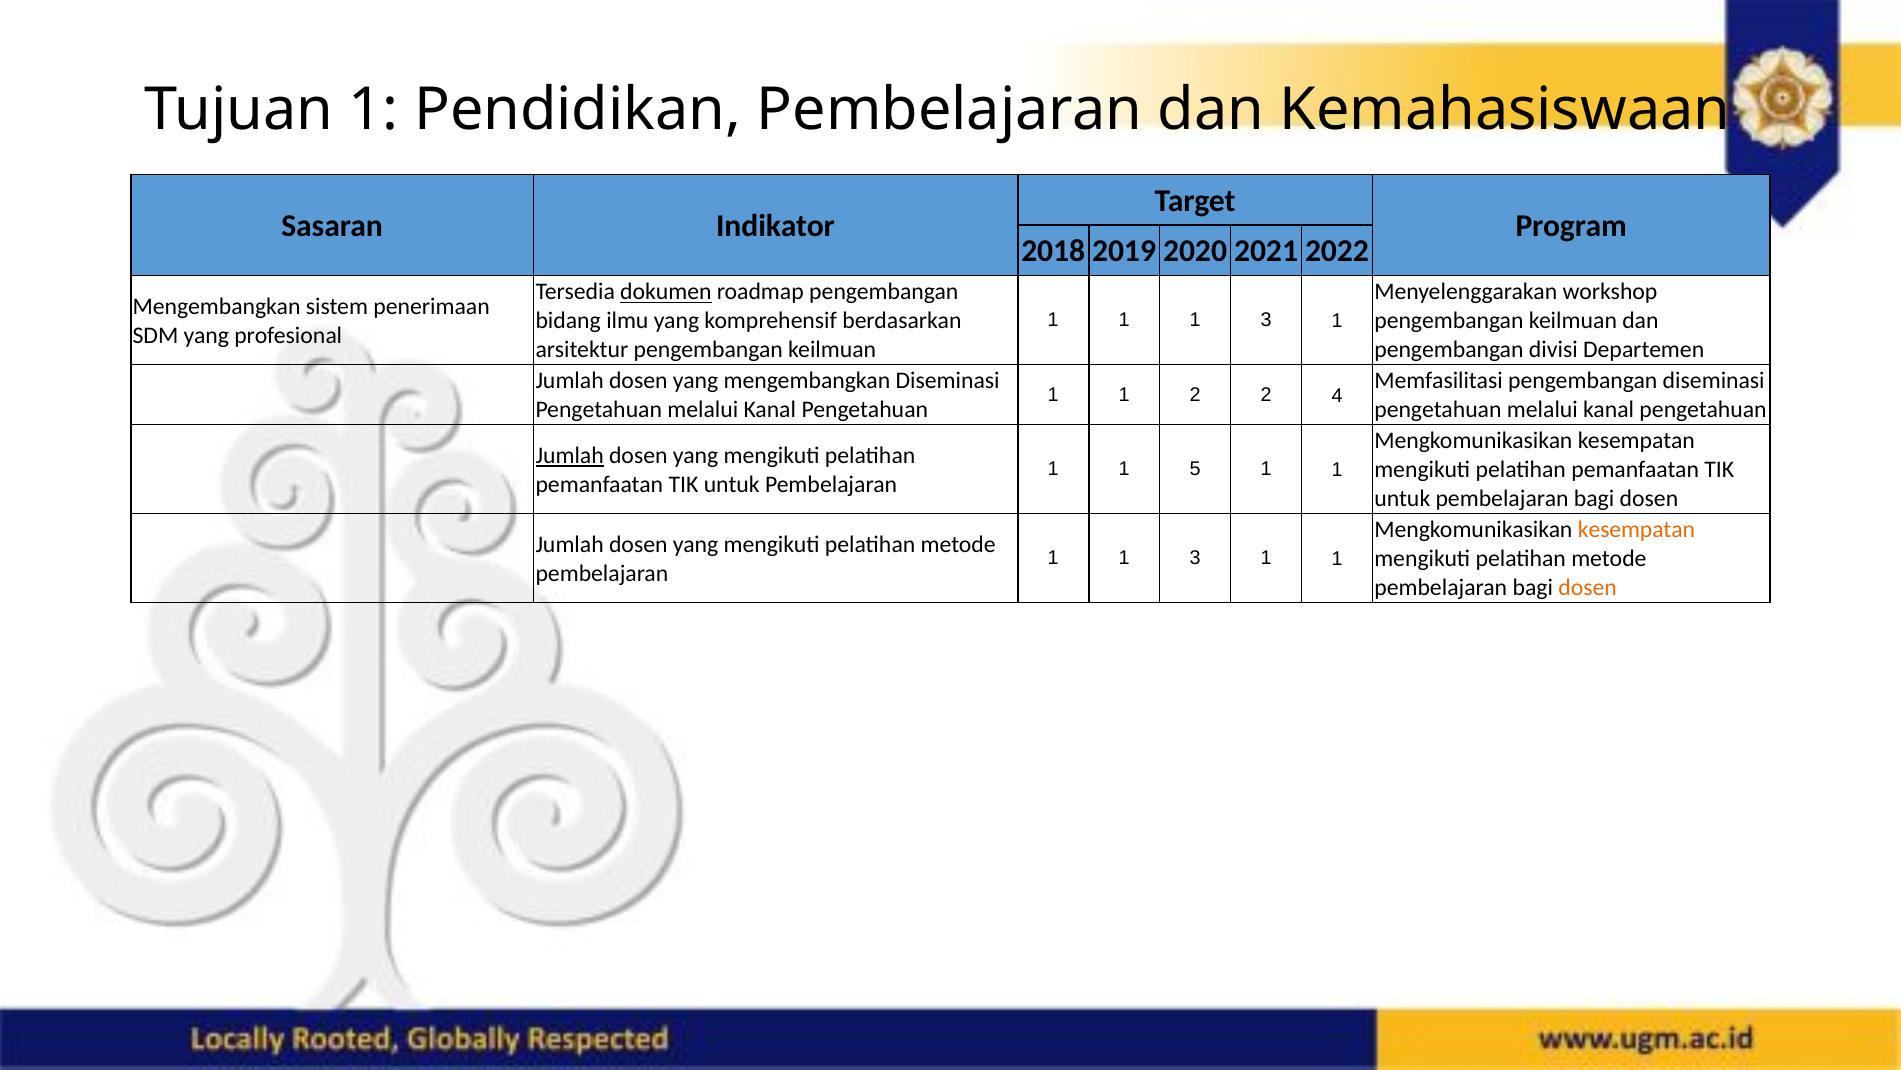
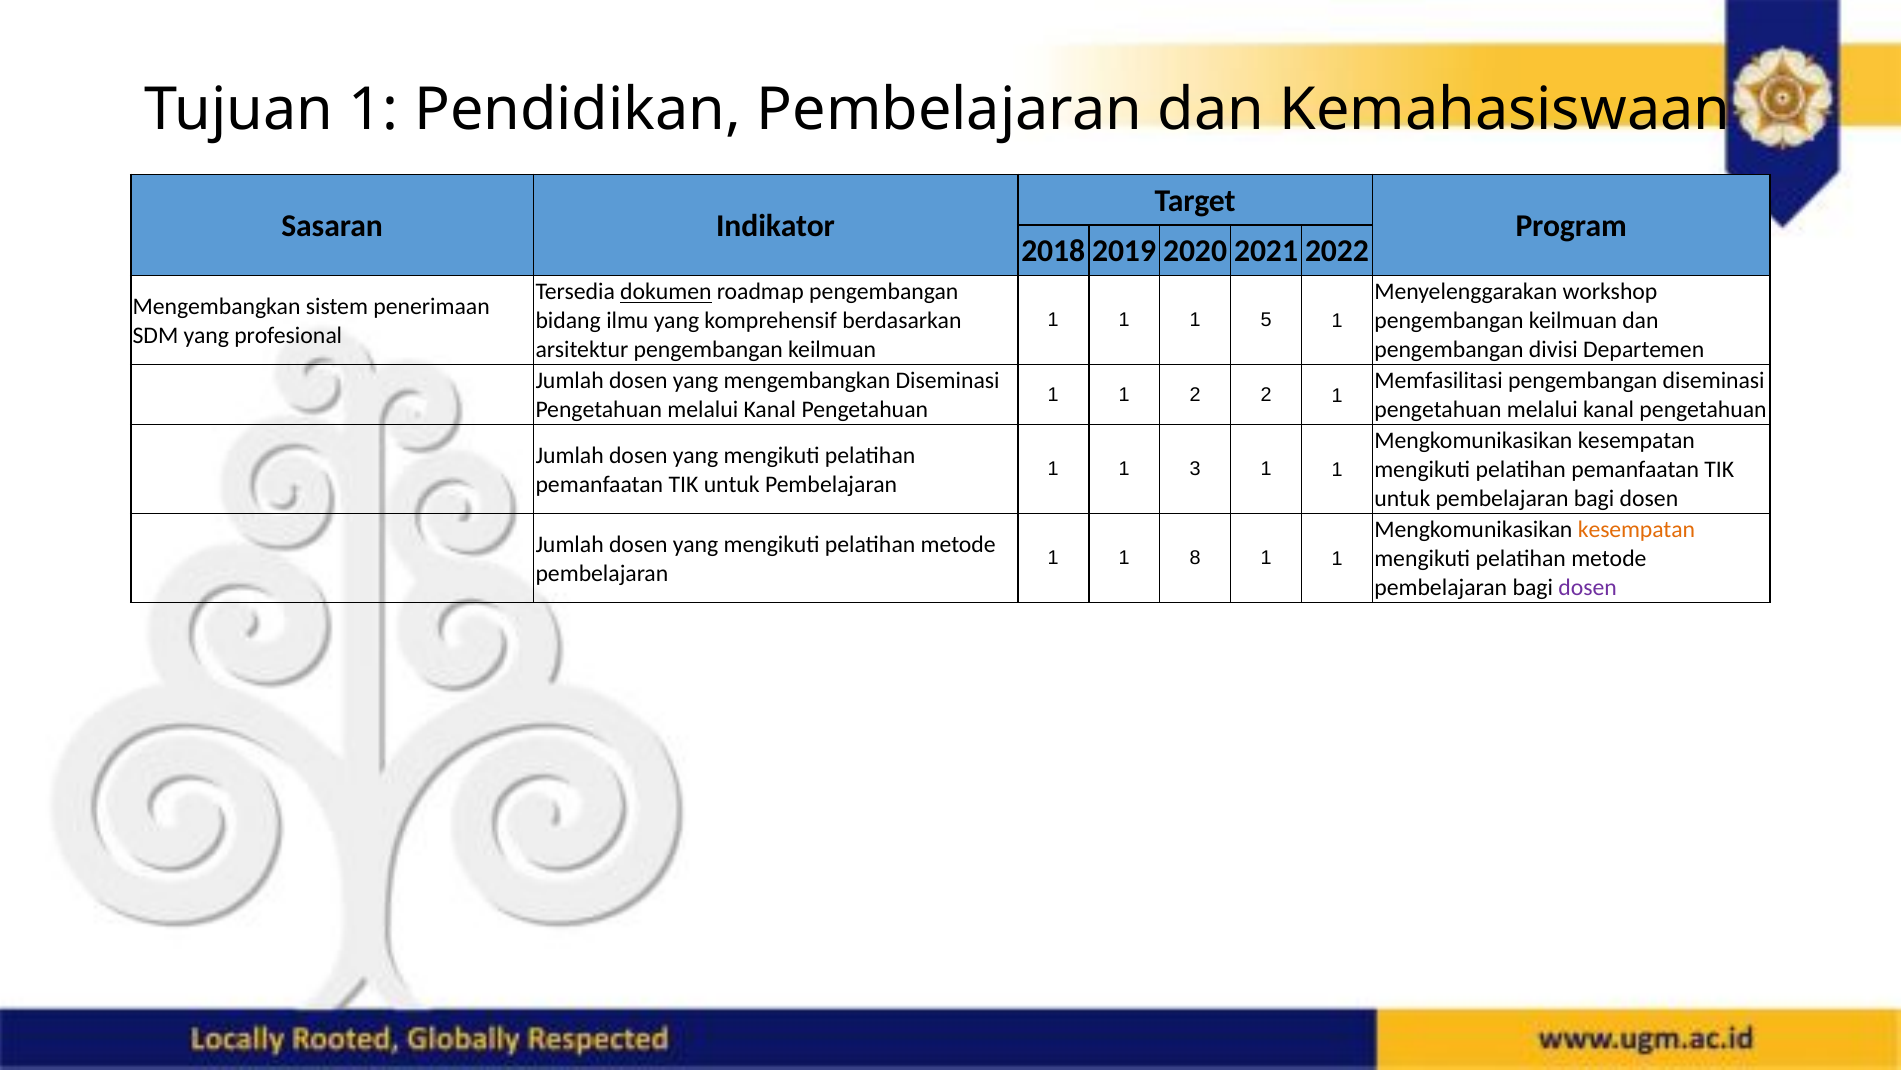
1 1 1 3: 3 -> 5
2 4: 4 -> 1
Jumlah at (570, 455) underline: present -> none
5: 5 -> 3
3 at (1195, 558): 3 -> 8
dosen at (1588, 588) colour: orange -> purple
